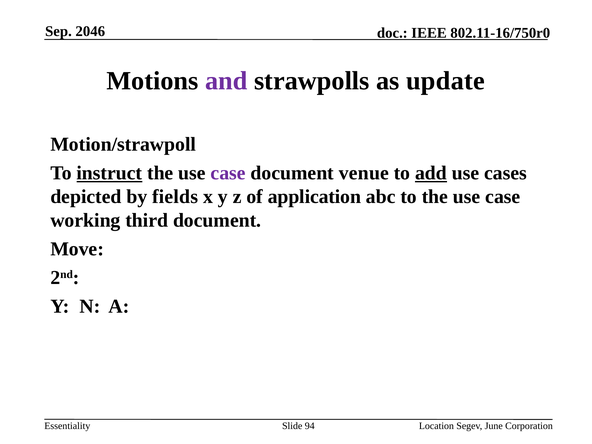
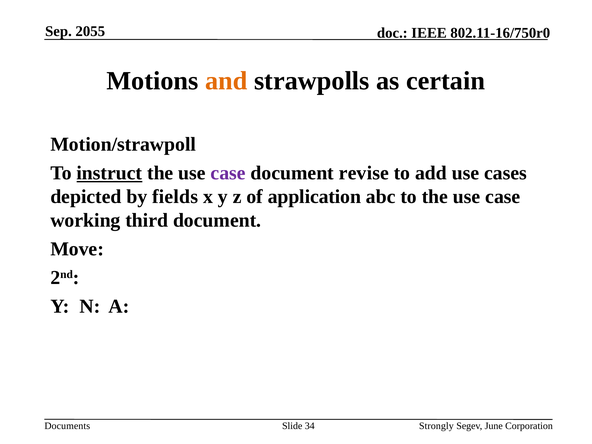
2046: 2046 -> 2055
and colour: purple -> orange
update: update -> certain
venue: venue -> revise
add underline: present -> none
Essentiality: Essentiality -> Documents
94: 94 -> 34
Location: Location -> Strongly
